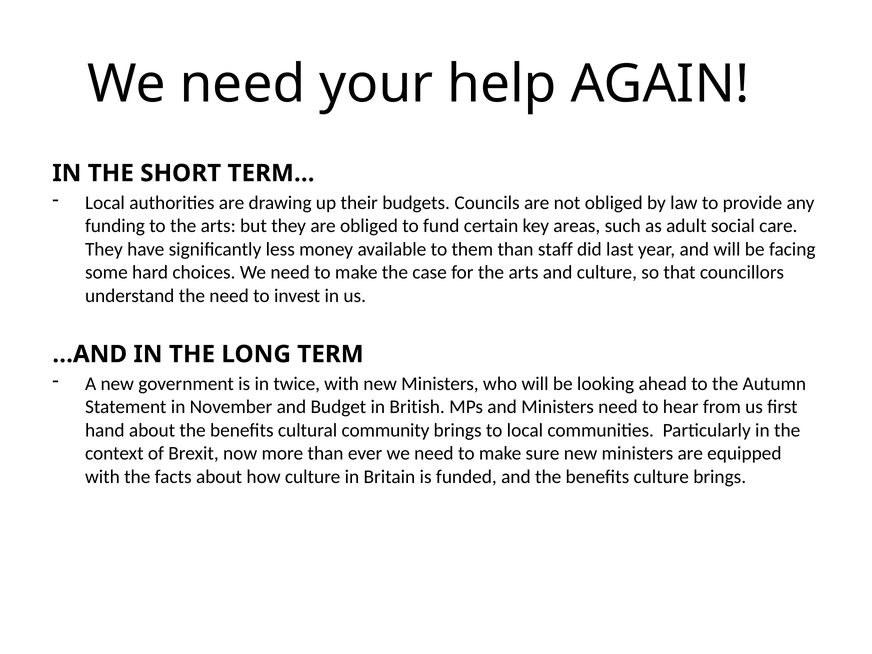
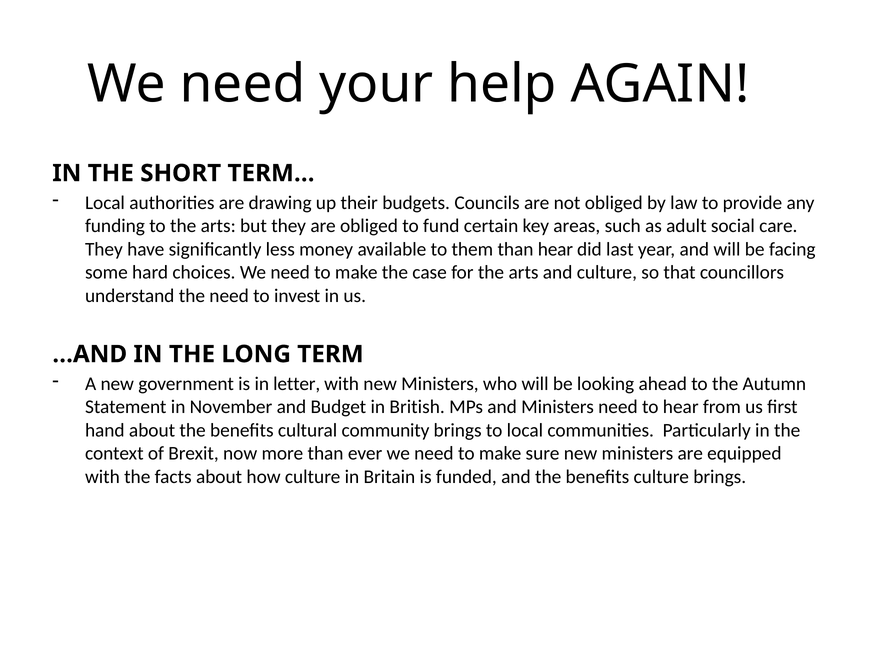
than staff: staff -> hear
twice: twice -> letter
